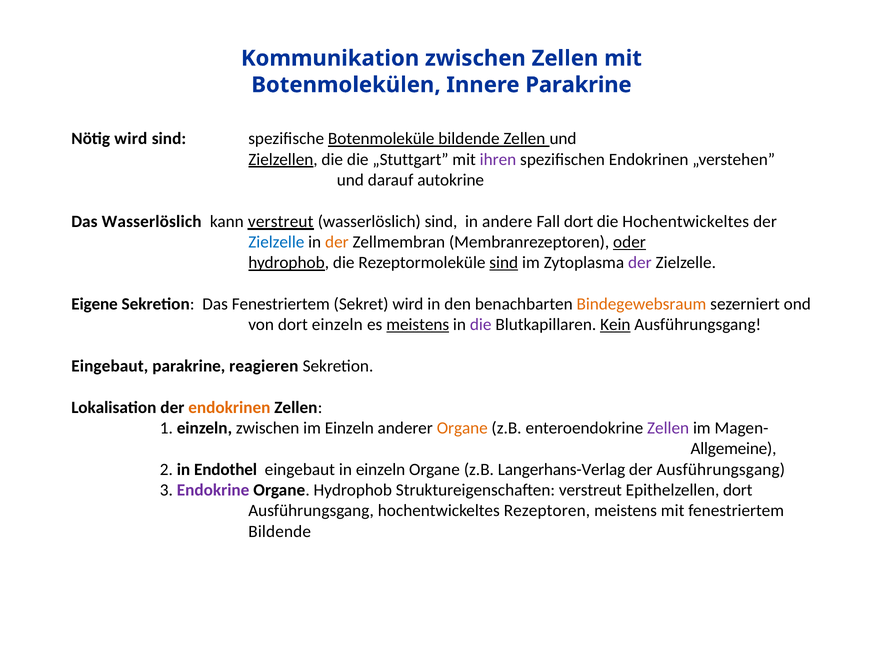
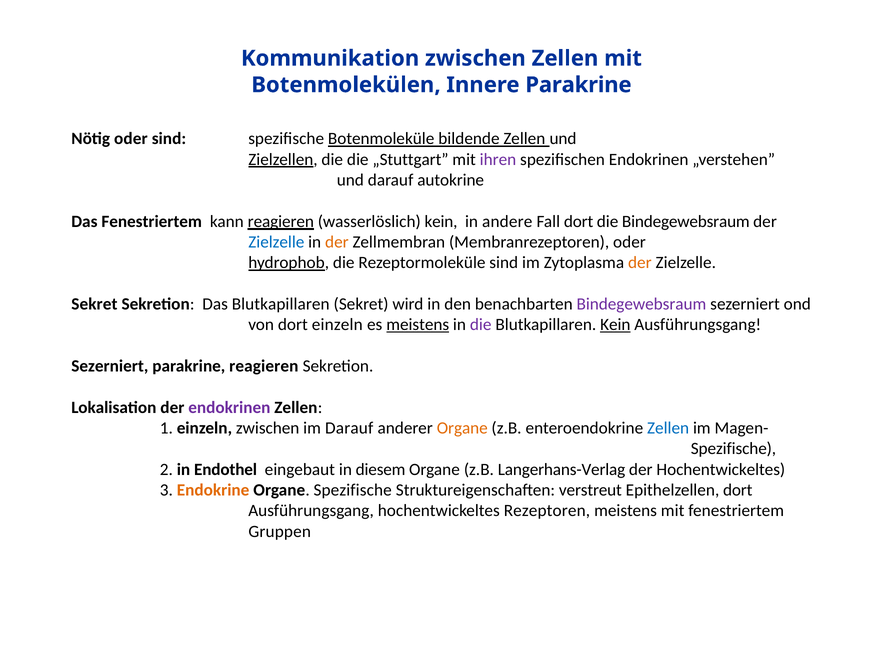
Nötig wird: wird -> oder
Das Wasserlöslich: Wasserlöslich -> Fenestriertem
kann verstreut: verstreut -> reagieren
wasserlöslich sind: sind -> kein
die Hochentwickeltes: Hochentwickeltes -> Bindegewebsraum
oder at (629, 242) underline: present -> none
sind at (504, 263) underline: present -> none
der at (640, 263) colour: purple -> orange
Eigene at (95, 304): Eigene -> Sekret
Das Fenestriertem: Fenestriertem -> Blutkapillaren
Bindegewebsraum at (641, 304) colour: orange -> purple
Eingebaut at (110, 366): Eingebaut -> Sezerniert
endokrinen at (229, 407) colour: orange -> purple
im Einzeln: Einzeln -> Darauf
Zellen at (668, 428) colour: purple -> blue
Allgemeine at (733, 449): Allgemeine -> Spezifische
in einzeln: einzeln -> diesem
der Ausführungsgang: Ausführungsgang -> Hochentwickeltes
Endokrine colour: purple -> orange
Organe Hydrophob: Hydrophob -> Spezifische
Bildende at (280, 531): Bildende -> Gruppen
